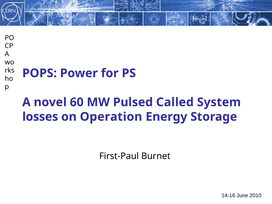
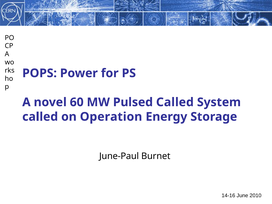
losses at (40, 117): losses -> called
First-Paul: First-Paul -> June-Paul
